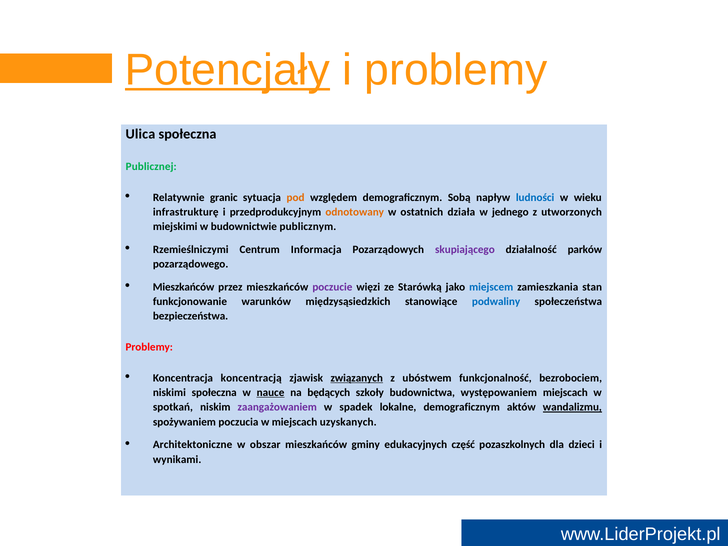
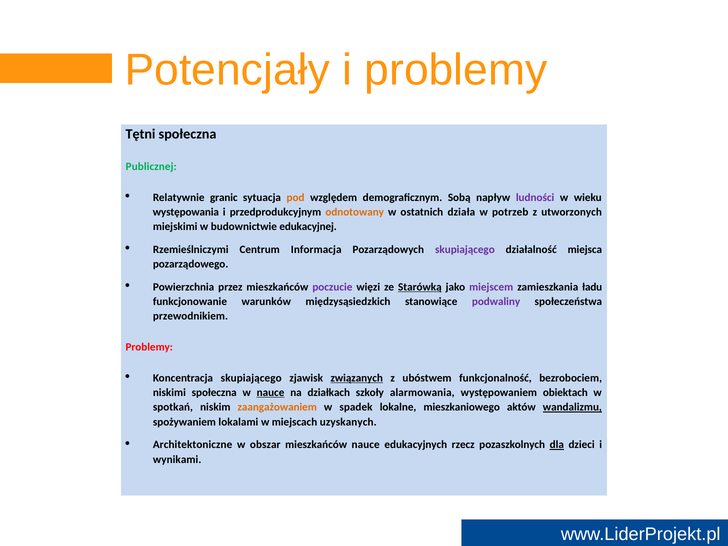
Potencjały underline: present -> none
Ulica: Ulica -> Tętni
ludności colour: blue -> purple
infrastrukturę: infrastrukturę -> występowania
jednego: jednego -> potrzeb
publicznym: publicznym -> edukacyjnej
parków: parków -> miejsca
Mieszkańców at (184, 287): Mieszkańców -> Powierzchnia
Starówką underline: none -> present
miejscem colour: blue -> purple
stan: stan -> ładu
podwaliny colour: blue -> purple
bezpieczeństwa: bezpieczeństwa -> przewodnikiem
Koncentracja koncentracją: koncentracją -> skupiającego
będących: będących -> działkach
budownictwa: budownictwa -> alarmowania
występowaniem miejscach: miejscach -> obiektach
zaangażowaniem colour: purple -> orange
lokalne demograficznym: demograficznym -> mieszkaniowego
poczucia: poczucia -> lokalami
mieszkańców gminy: gminy -> nauce
część: część -> rzecz
dla underline: none -> present
